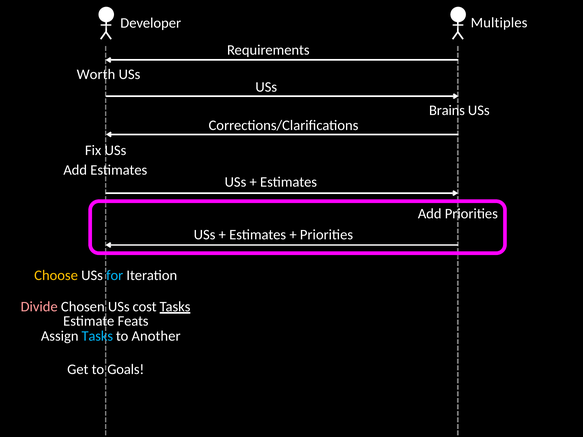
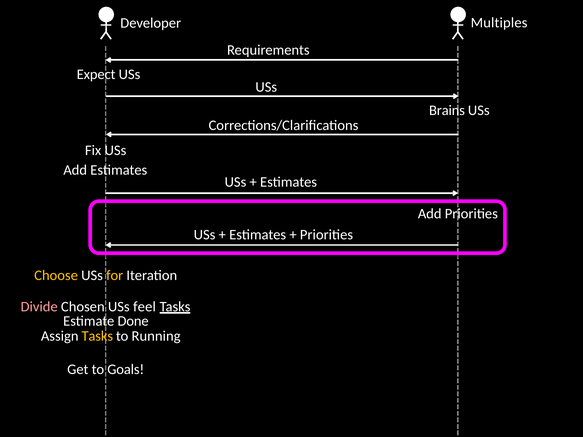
Worth: Worth -> Expect
for colour: light blue -> yellow
cost: cost -> feel
Feats: Feats -> Done
Tasks at (97, 336) colour: light blue -> yellow
Another: Another -> Running
